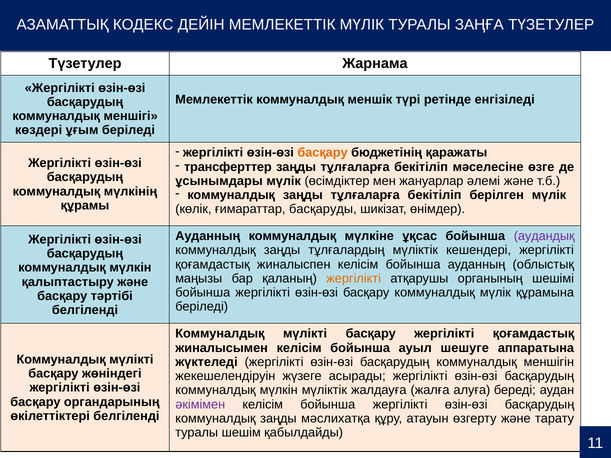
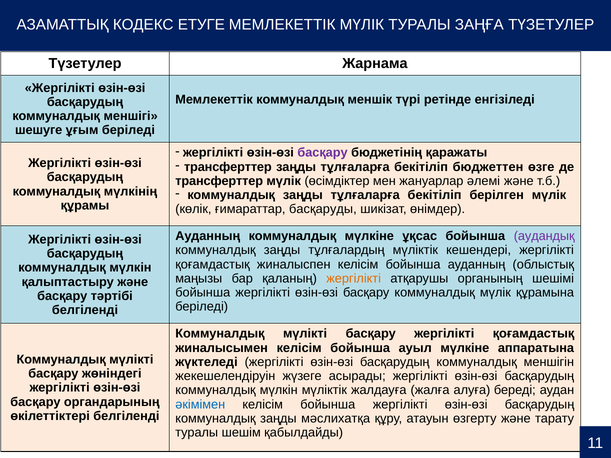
ДЕЙІН: ДЕЙІН -> ЕТУГЕ
көздері: көздері -> шешуге
басқару at (323, 153) colour: orange -> purple
мәселесіне: мәселесіне -> бюджеттен
ұсынымдары at (219, 181): ұсынымдары -> трансферттер
ауыл шешуге: шешуге -> мүлкіне
әкімімен colour: purple -> blue
